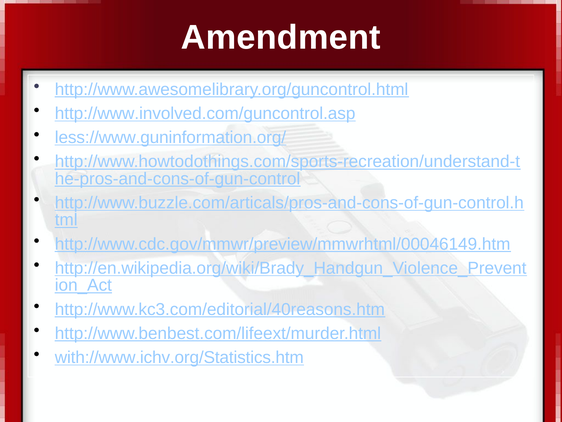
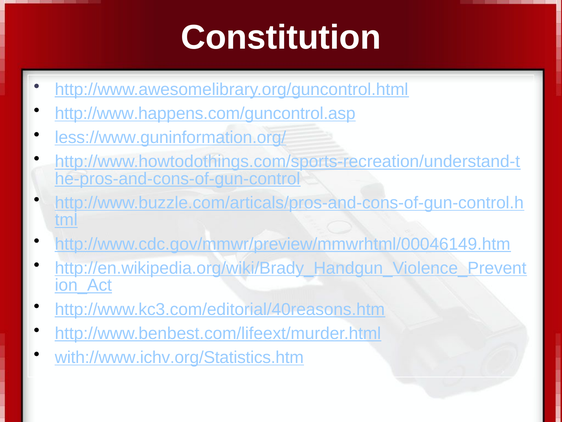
Amendment: Amendment -> Constitution
http://www.involved.com/guncontrol.asp: http://www.involved.com/guncontrol.asp -> http://www.happens.com/guncontrol.asp
